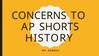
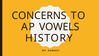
SHORTS: SHORTS -> VOWELS
